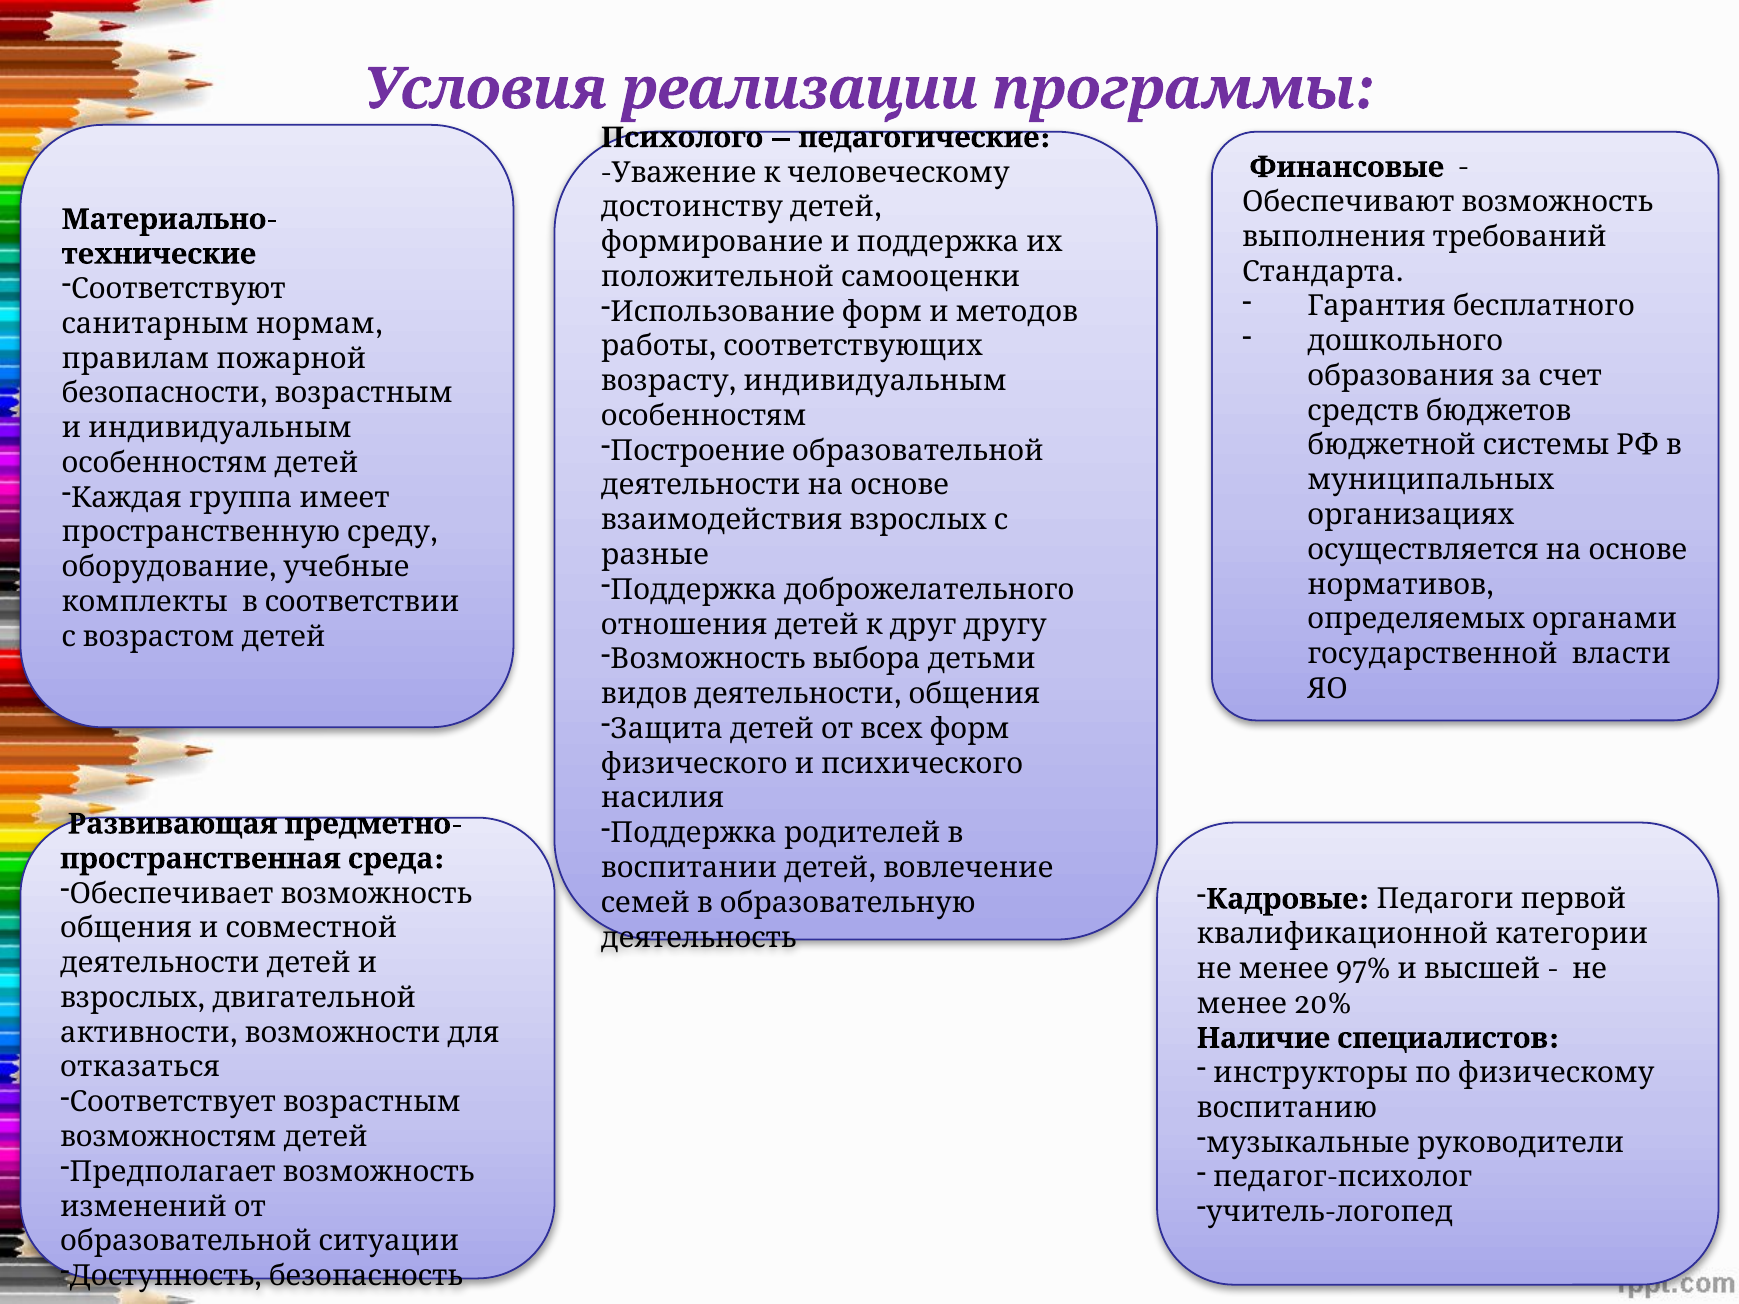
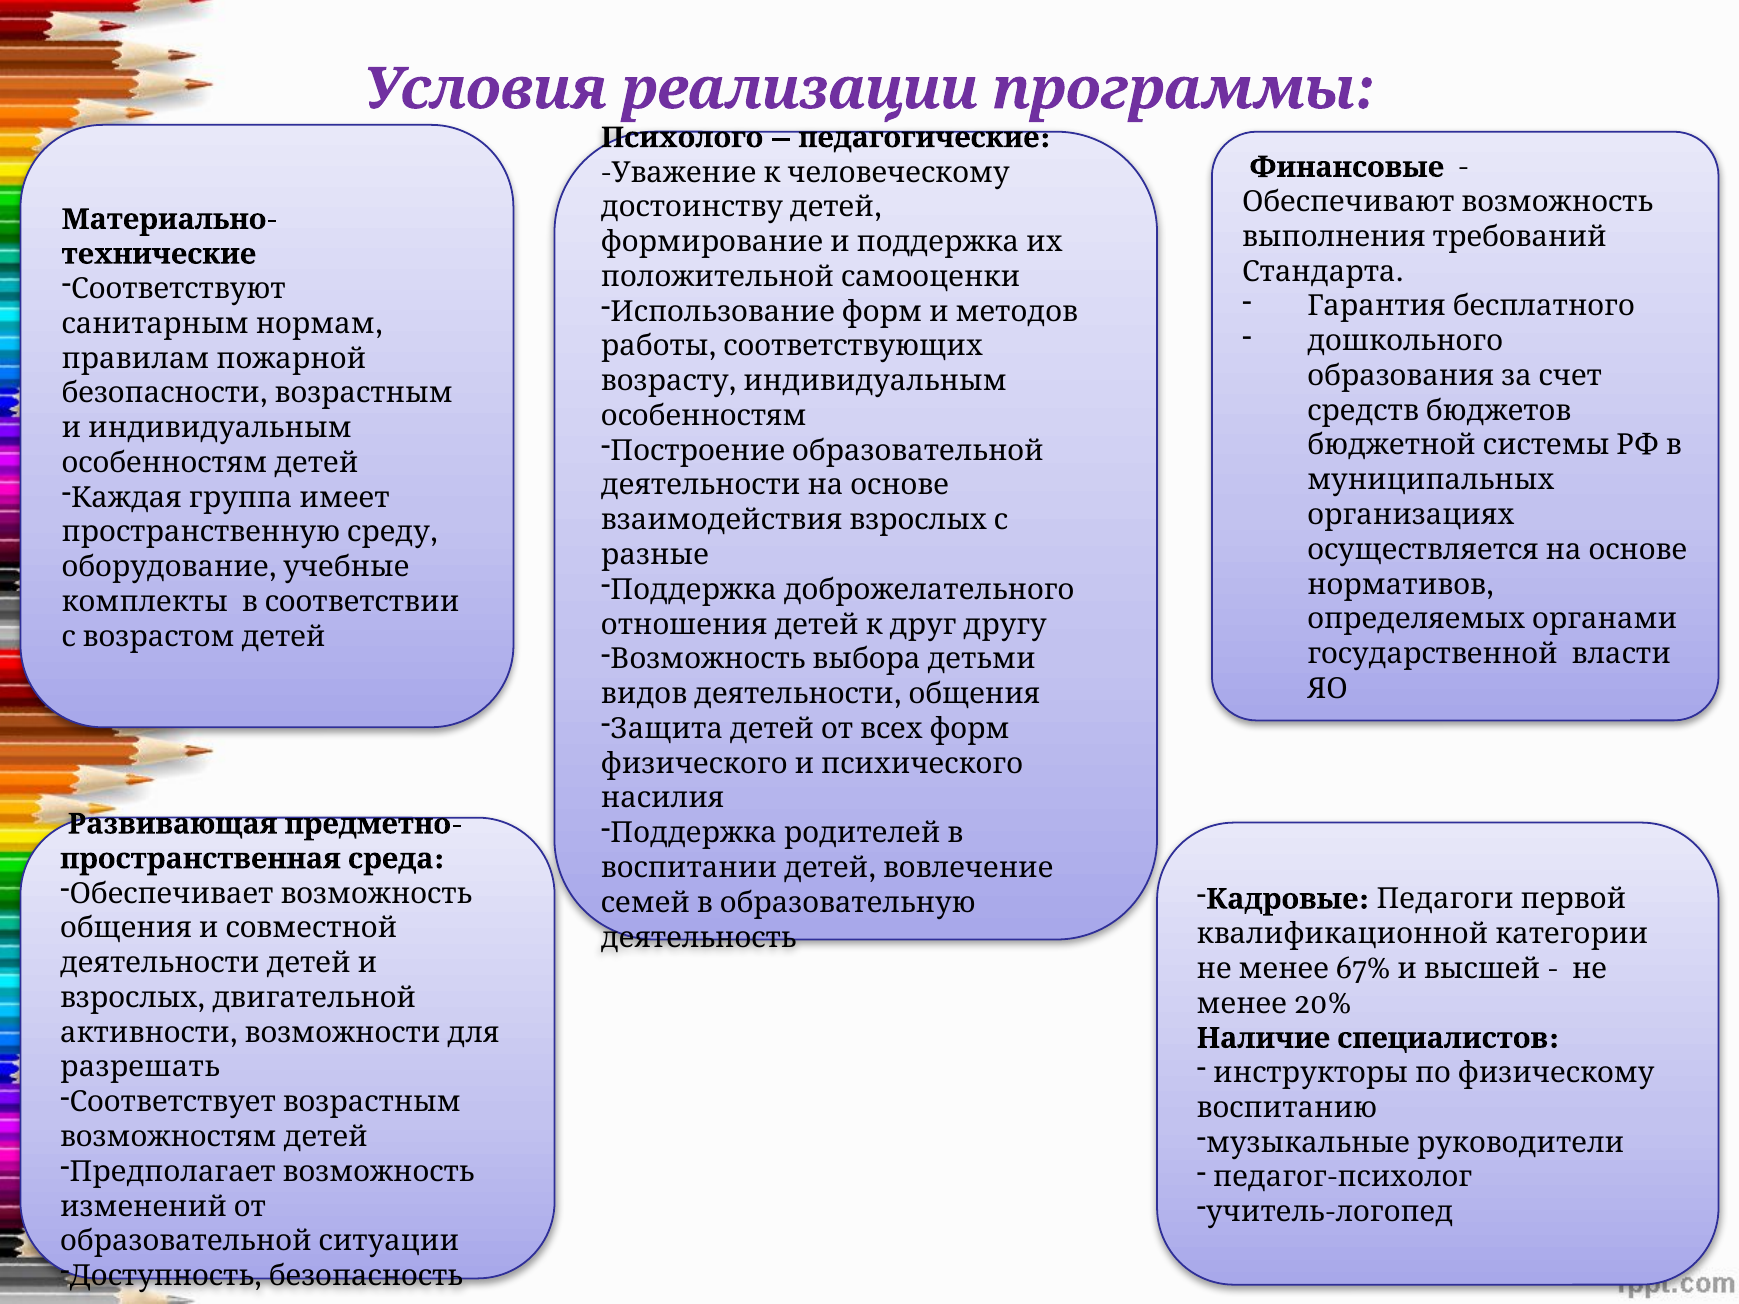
97%: 97% -> 67%
отказаться: отказаться -> разрешать
